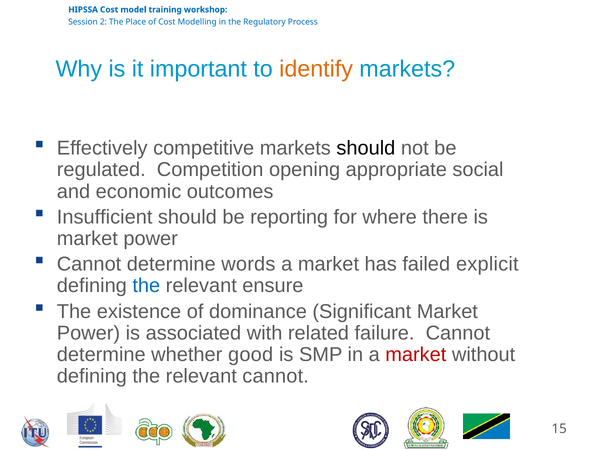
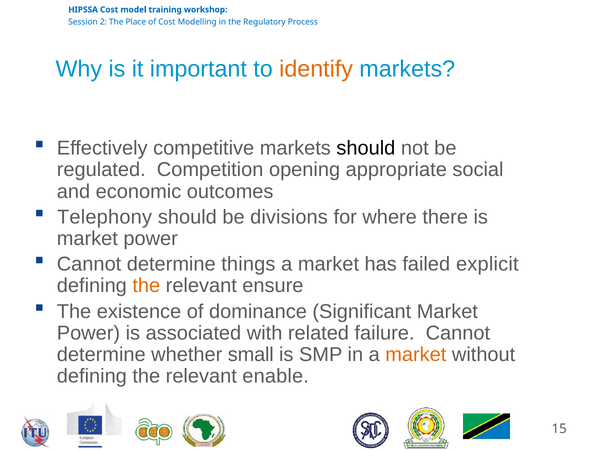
Insufficient: Insufficient -> Telephony
reporting: reporting -> divisions
words: words -> things
the at (146, 286) colour: blue -> orange
good: good -> small
market at (416, 355) colour: red -> orange
relevant cannot: cannot -> enable
